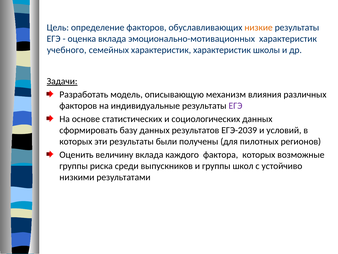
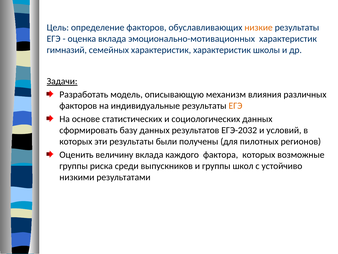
учебного: учебного -> гимназий
ЕГЭ at (235, 106) colour: purple -> orange
ЕГЭ-2039: ЕГЭ-2039 -> ЕГЭ-2032
